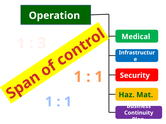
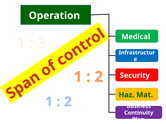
1 at (99, 77): 1 -> 2
1 at (68, 102): 1 -> 2
